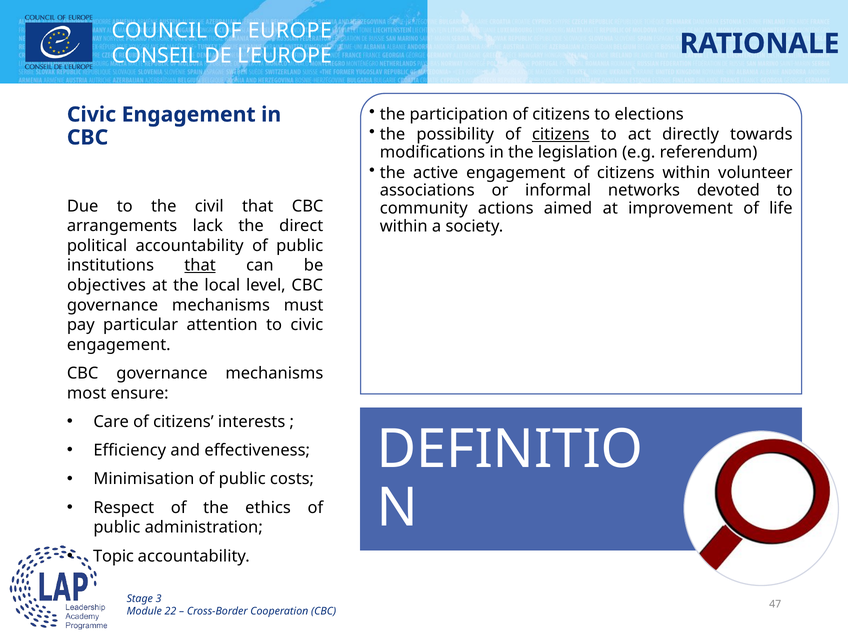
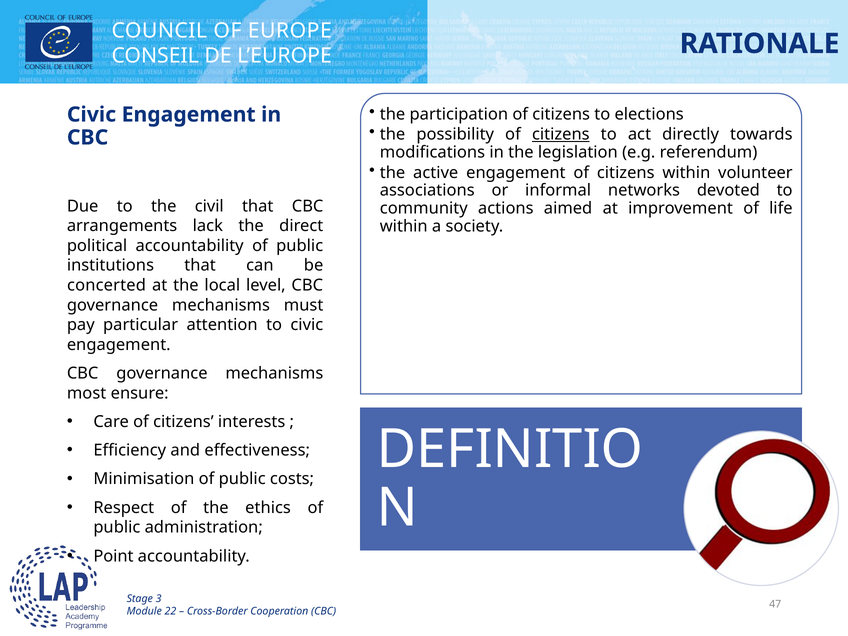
that at (200, 265) underline: present -> none
objectives: objectives -> concerted
Topic: Topic -> Point
